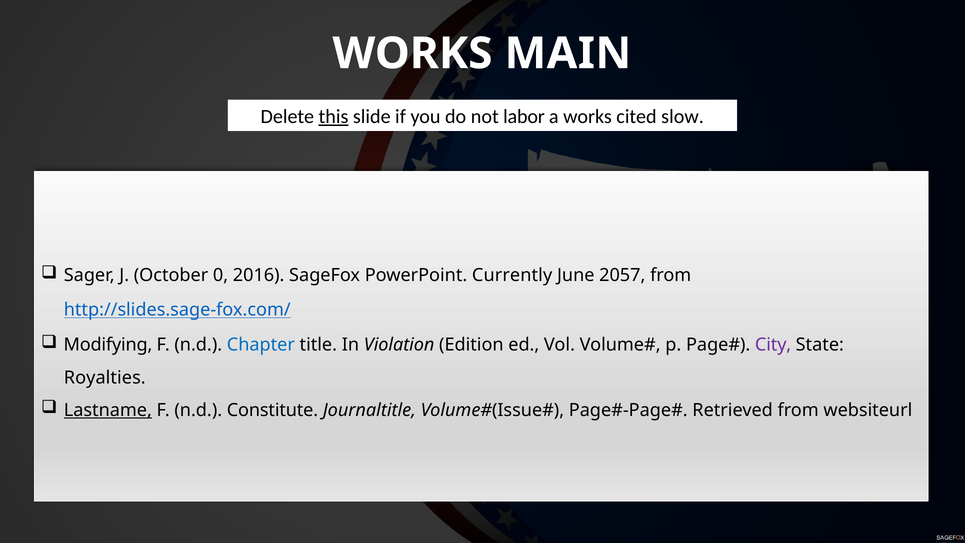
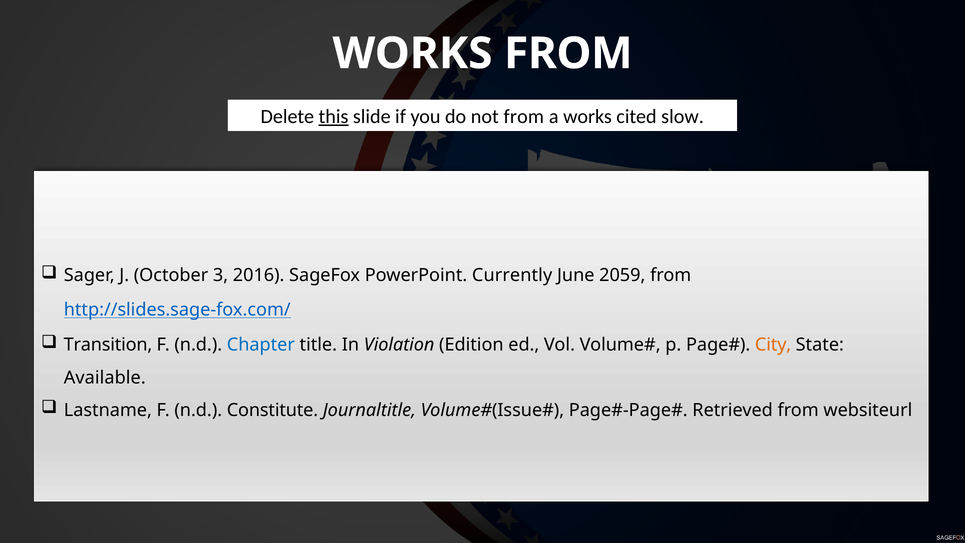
WORKS MAIN: MAIN -> FROM
not labor: labor -> from
0: 0 -> 3
2057: 2057 -> 2059
Modifying: Modifying -> Transition
City colour: purple -> orange
Royalties: Royalties -> Available
Lastname underline: present -> none
